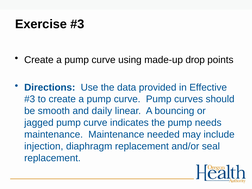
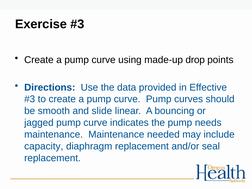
daily: daily -> slide
injection: injection -> capacity
